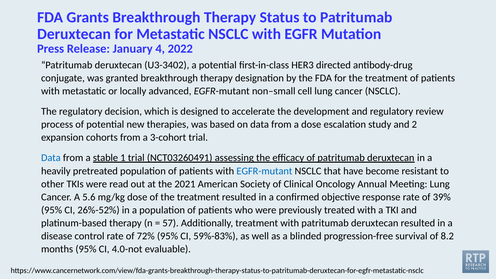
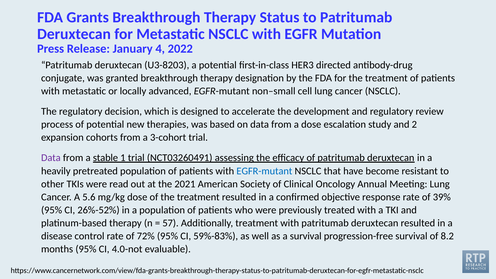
U3-3402: U3-3402 -> U3-8203
Data at (51, 158) colour: blue -> purple
a blinded: blinded -> survival
